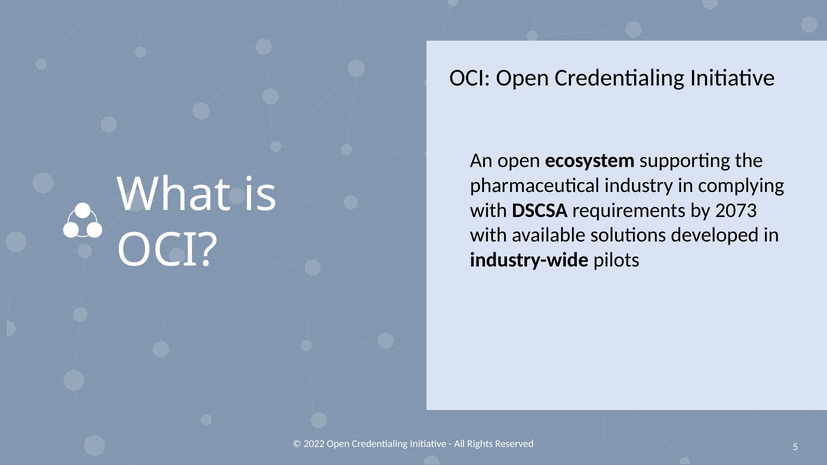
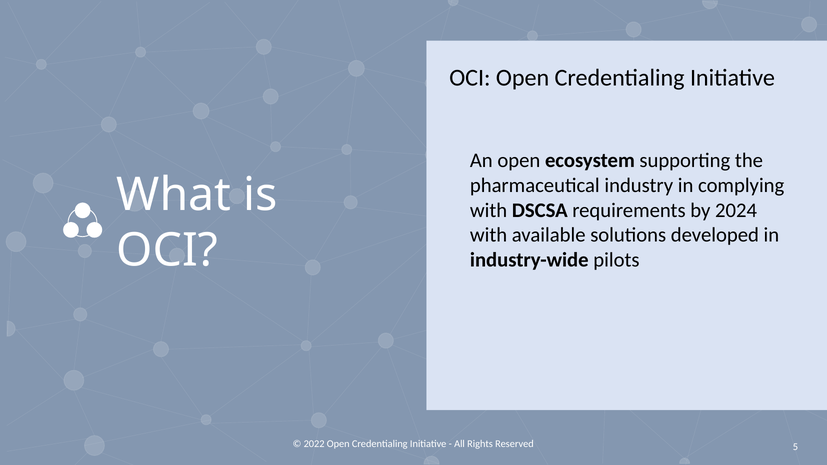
2073: 2073 -> 2024
